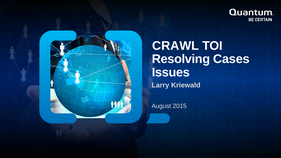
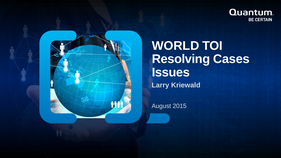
CRAWL: CRAWL -> WORLD
